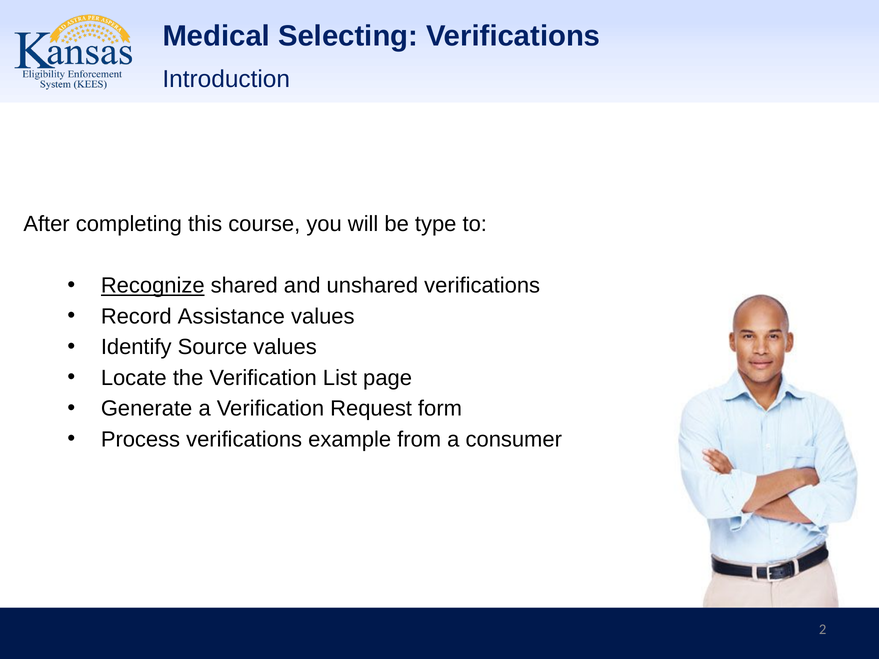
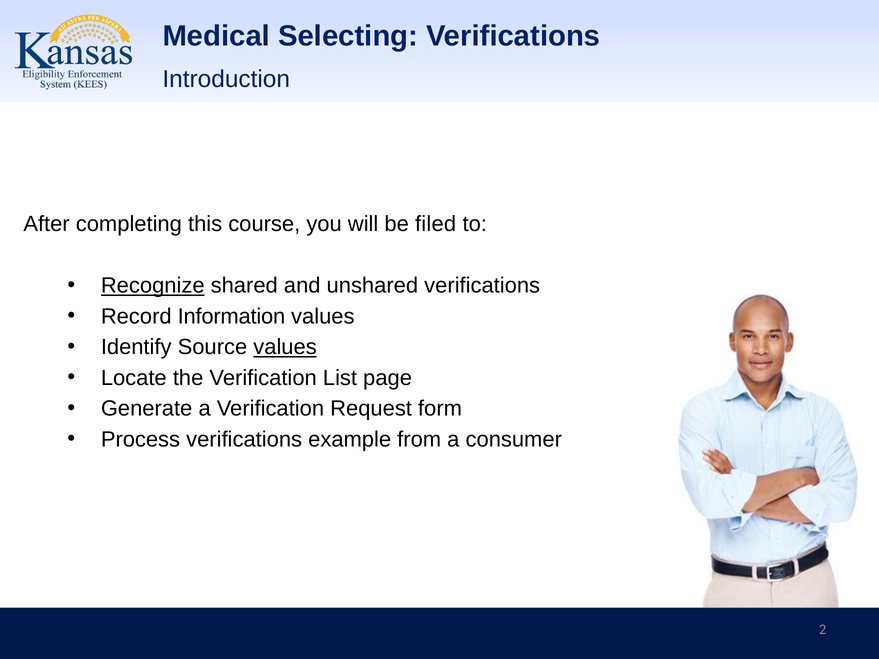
type: type -> filed
Assistance: Assistance -> Information
values at (285, 347) underline: none -> present
